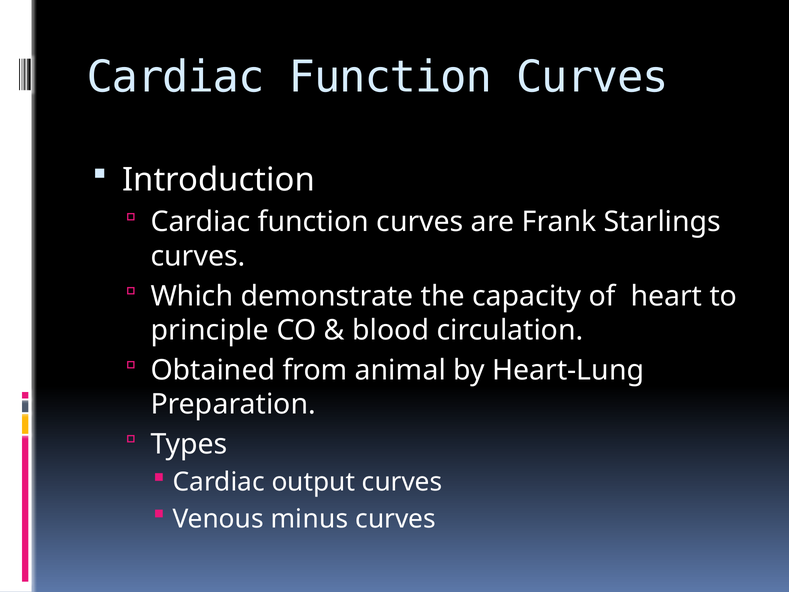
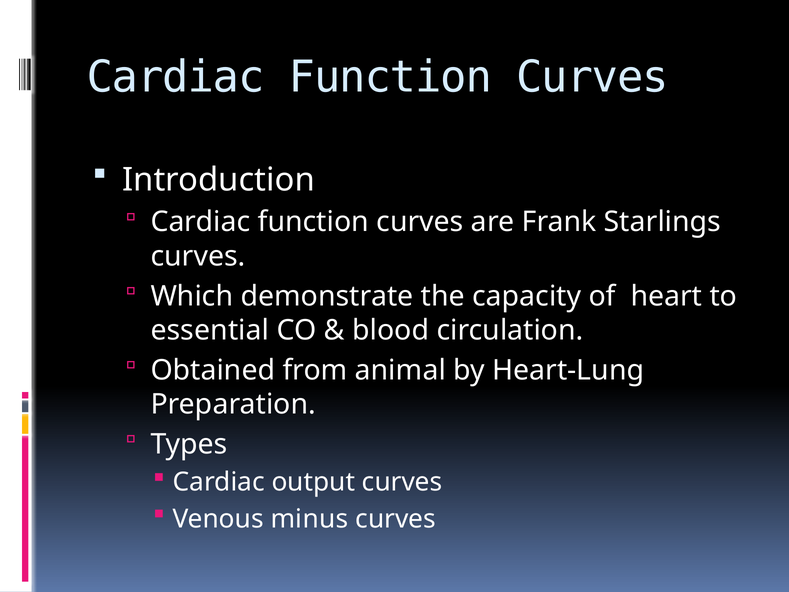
principle: principle -> essential
